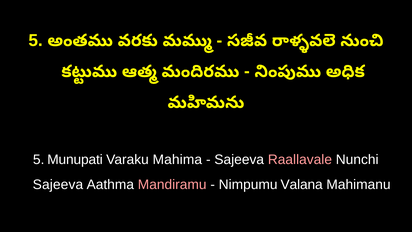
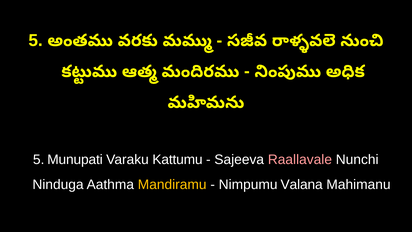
Mahima: Mahima -> Kattumu
Sajeeva at (58, 184): Sajeeva -> Ninduga
Mandiramu colour: pink -> yellow
